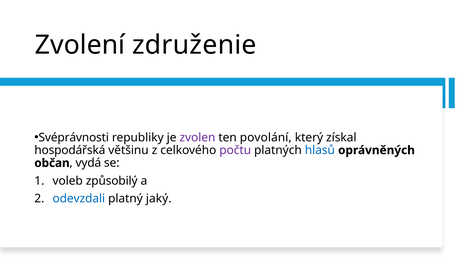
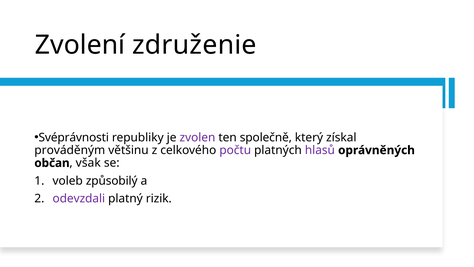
povolání: povolání -> společně
hospodářská: hospodářská -> prováděným
hlasů colour: blue -> purple
vydá: vydá -> však
odevzdali colour: blue -> purple
jaký: jaký -> rizik
